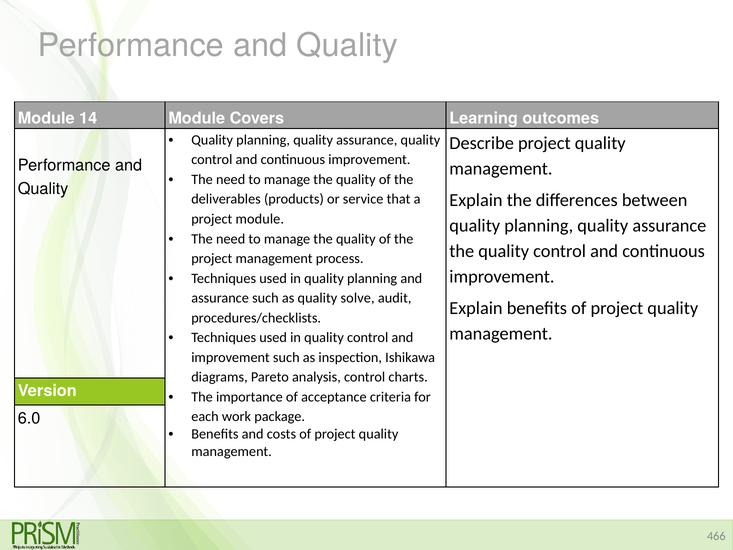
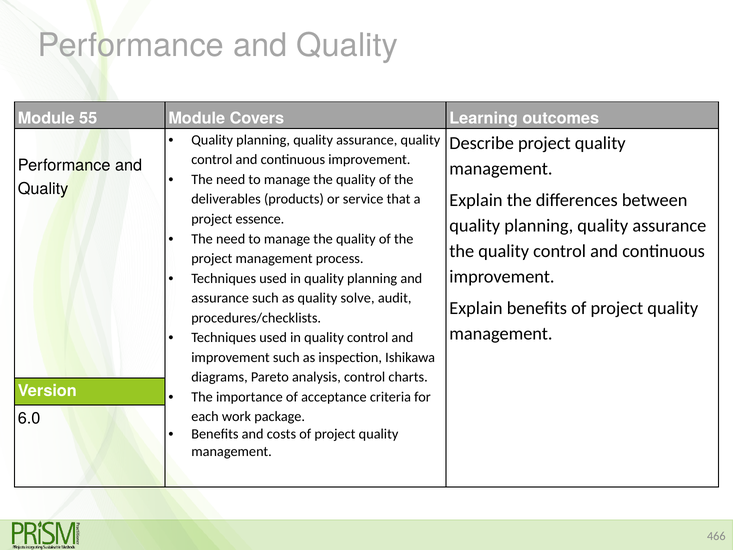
14: 14 -> 55
project module: module -> essence
